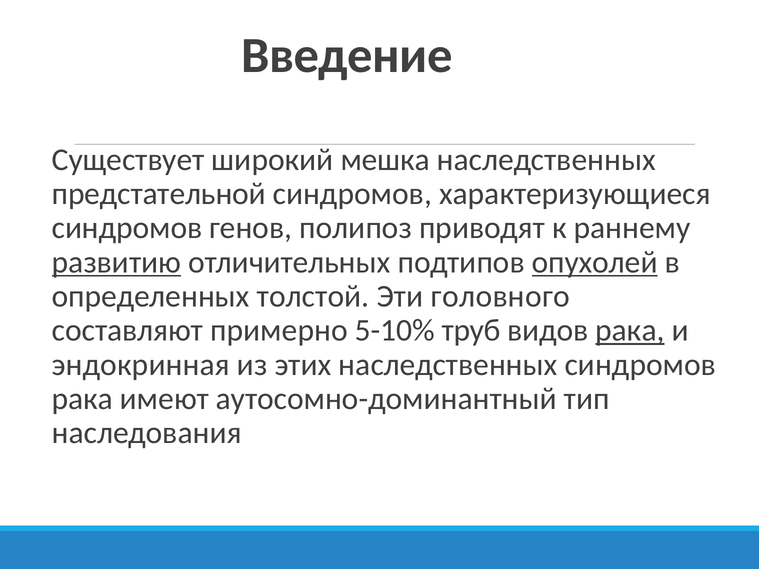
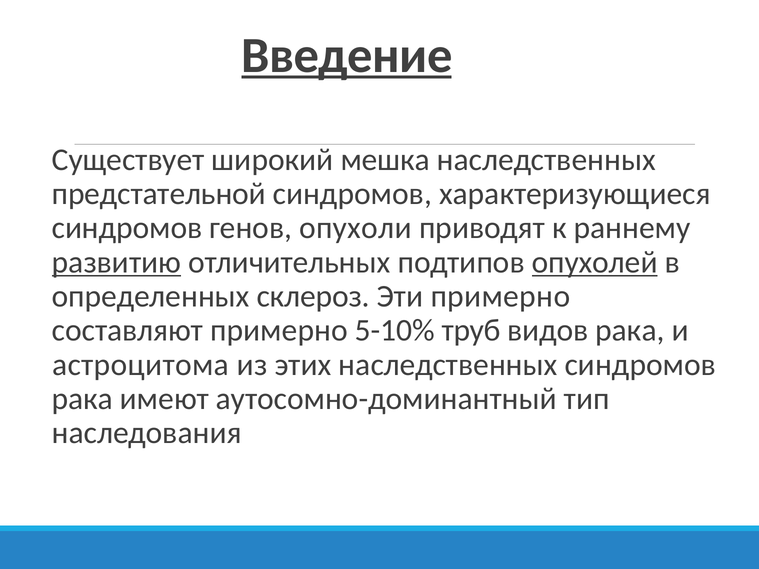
Введение underline: none -> present
полипоз: полипоз -> опухоли
толстой: толстой -> склероз
Эти головного: головного -> примерно
рака at (630, 331) underline: present -> none
эндокринная: эндокринная -> астроцитома
